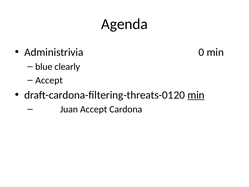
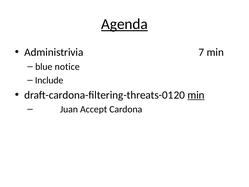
Agenda underline: none -> present
0: 0 -> 7
clearly: clearly -> notice
Accept at (49, 80): Accept -> Include
